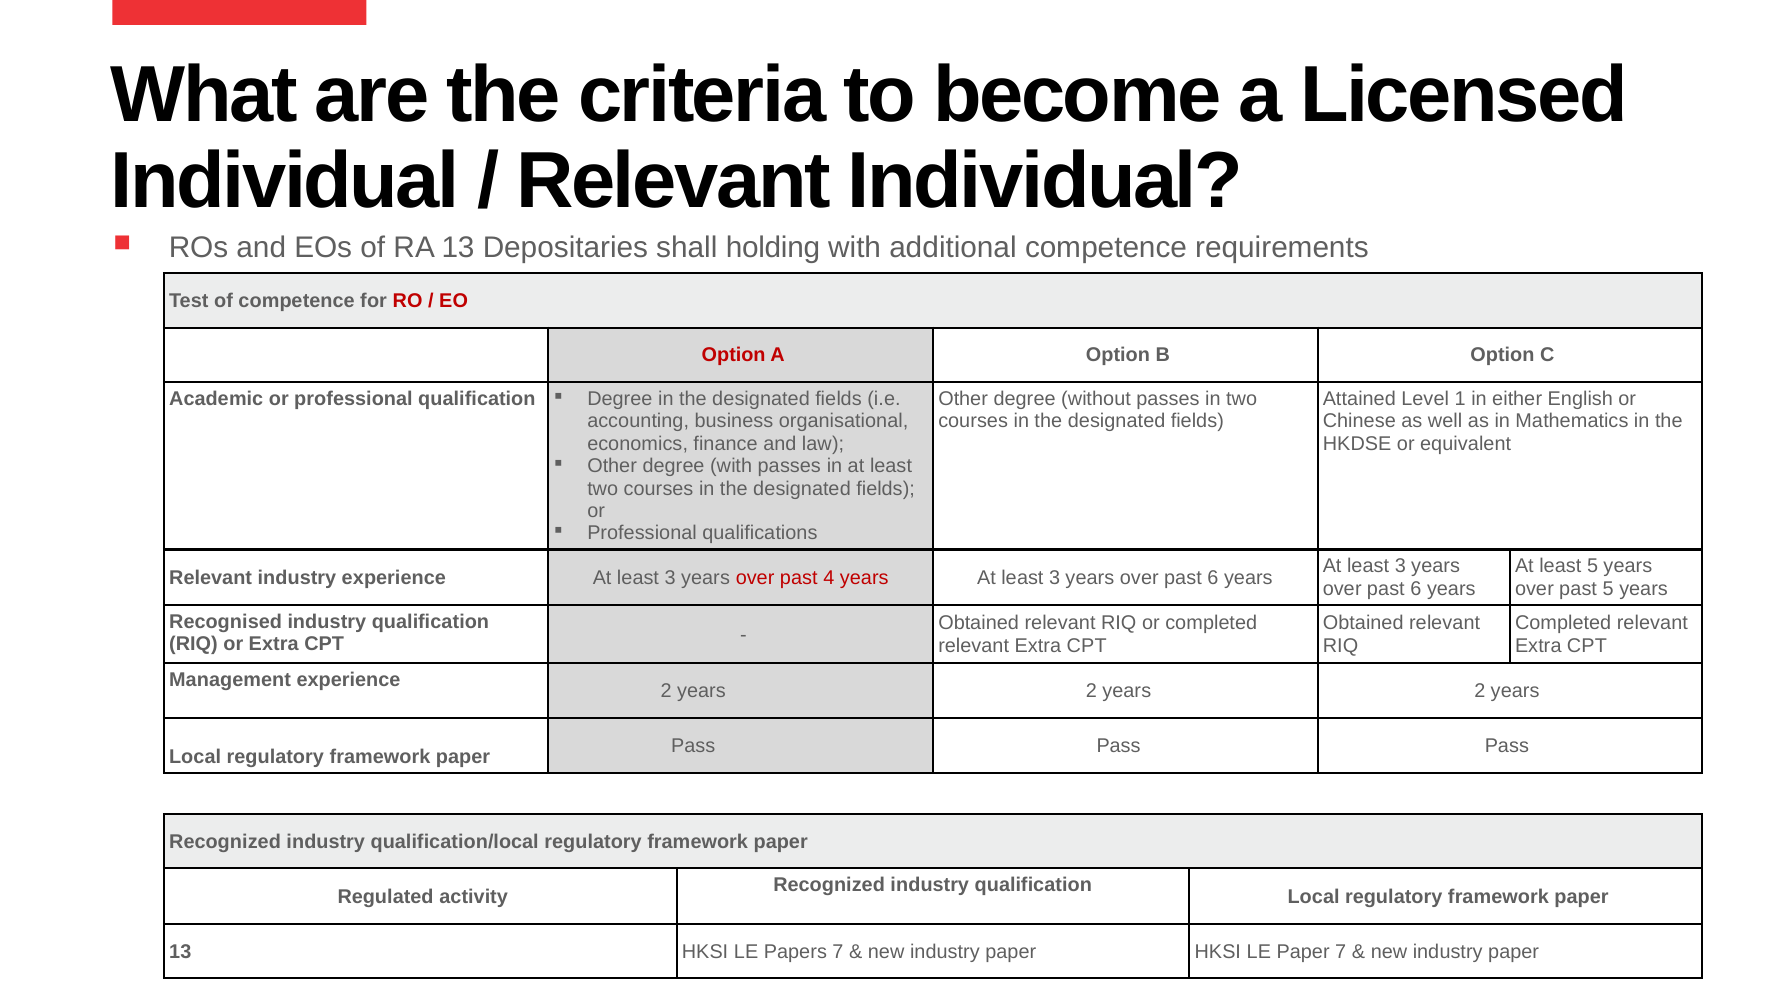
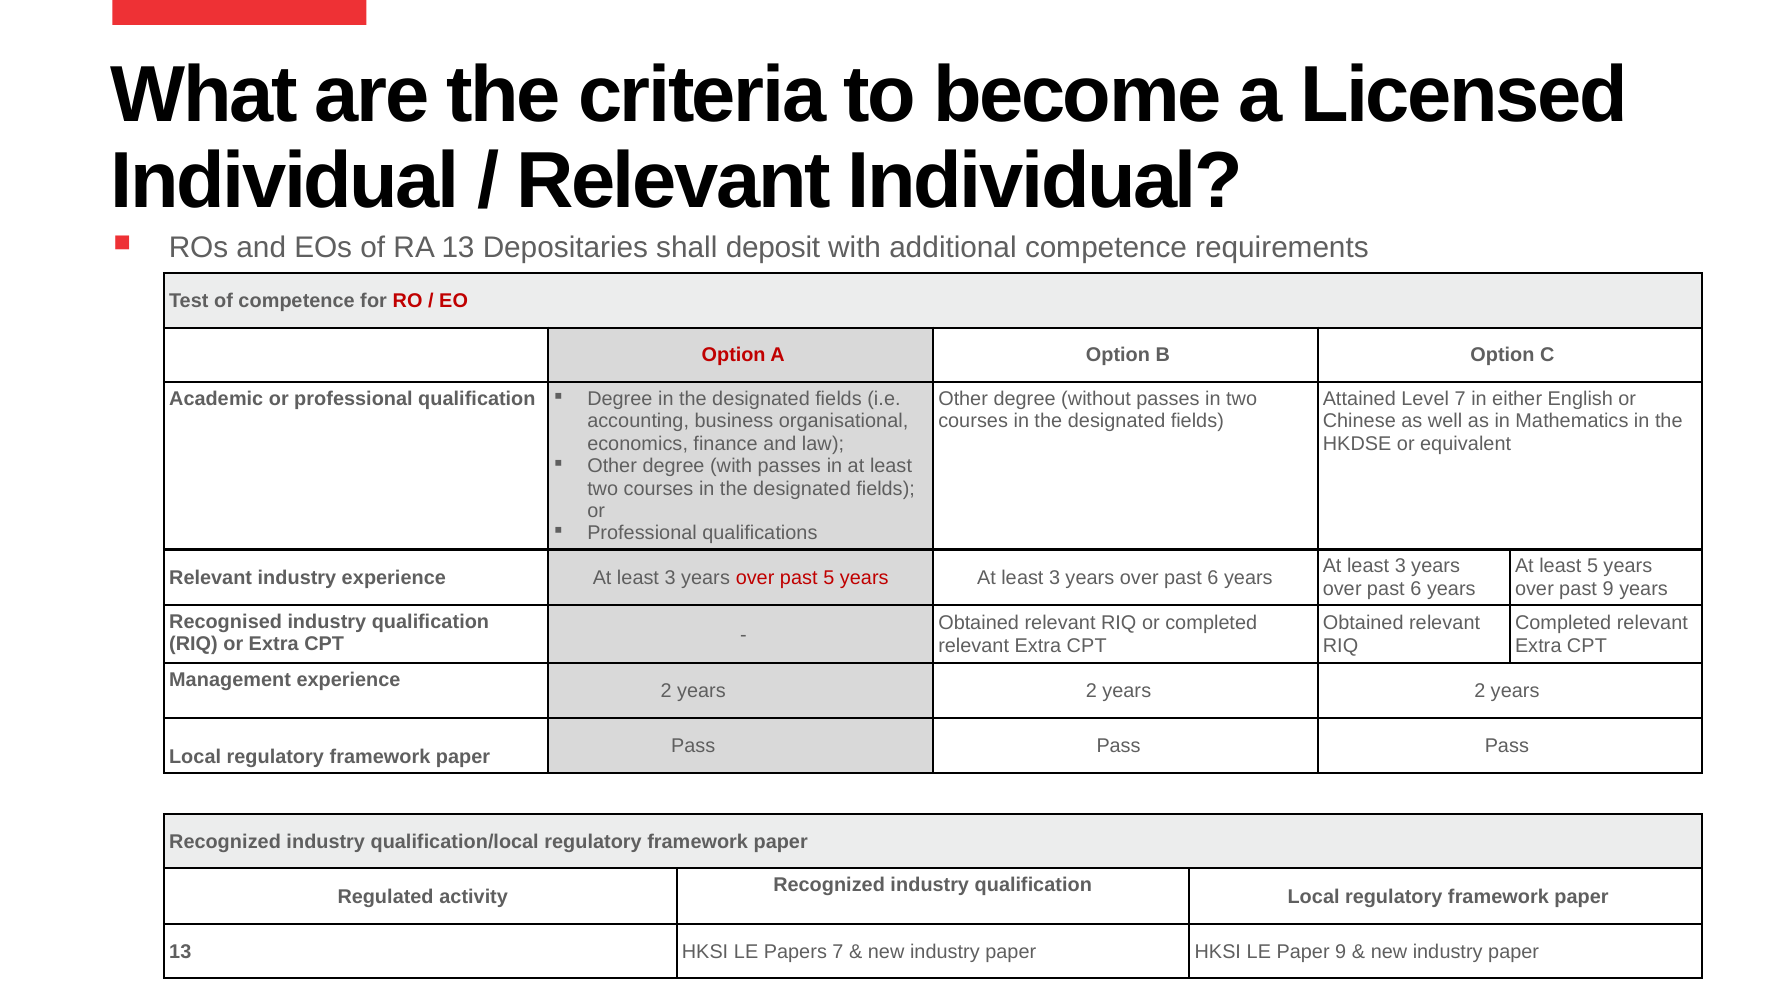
holding: holding -> deposit
Level 1: 1 -> 7
past 4: 4 -> 5
past 5: 5 -> 9
Paper 7: 7 -> 9
